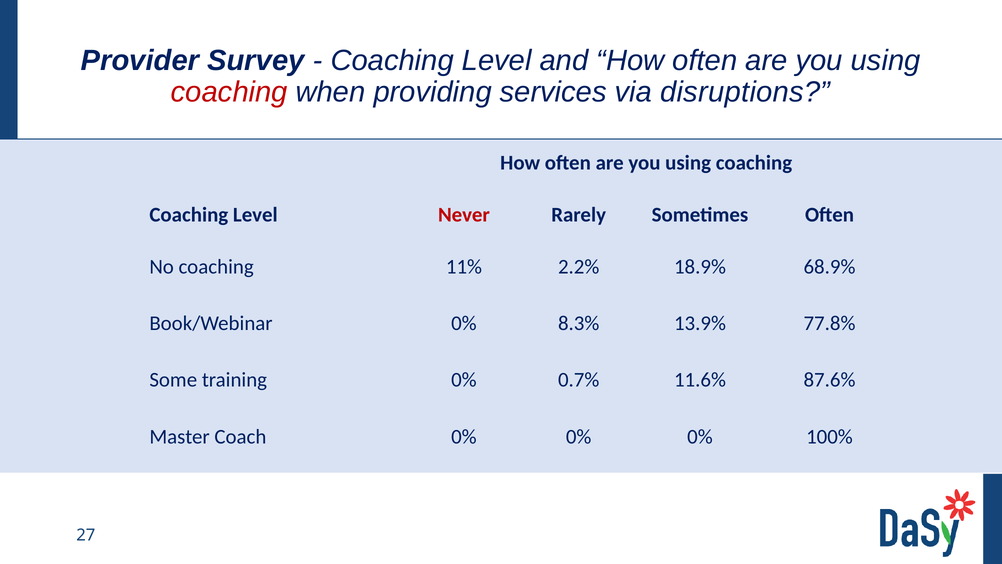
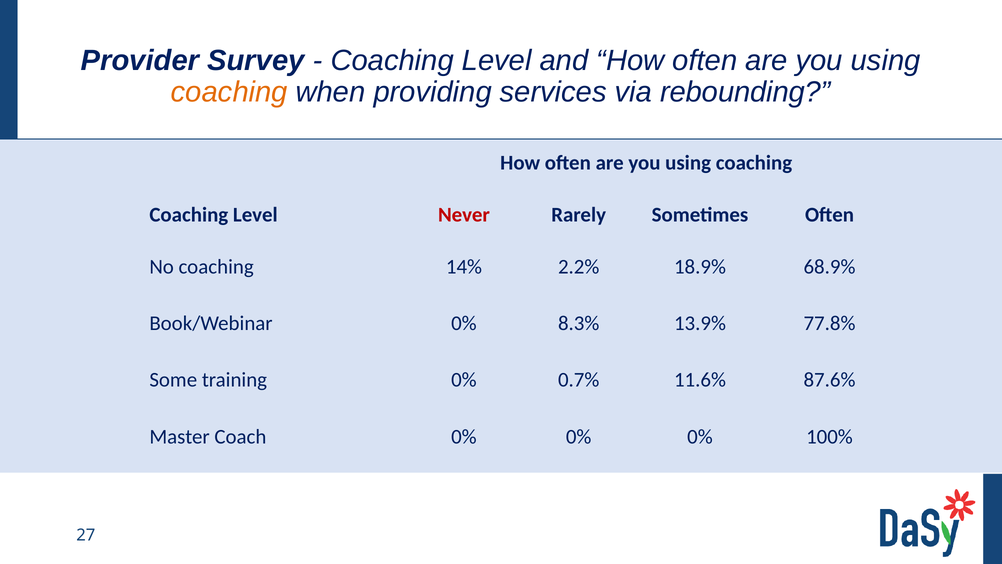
coaching at (229, 92) colour: red -> orange
disruptions: disruptions -> rebounding
11%: 11% -> 14%
